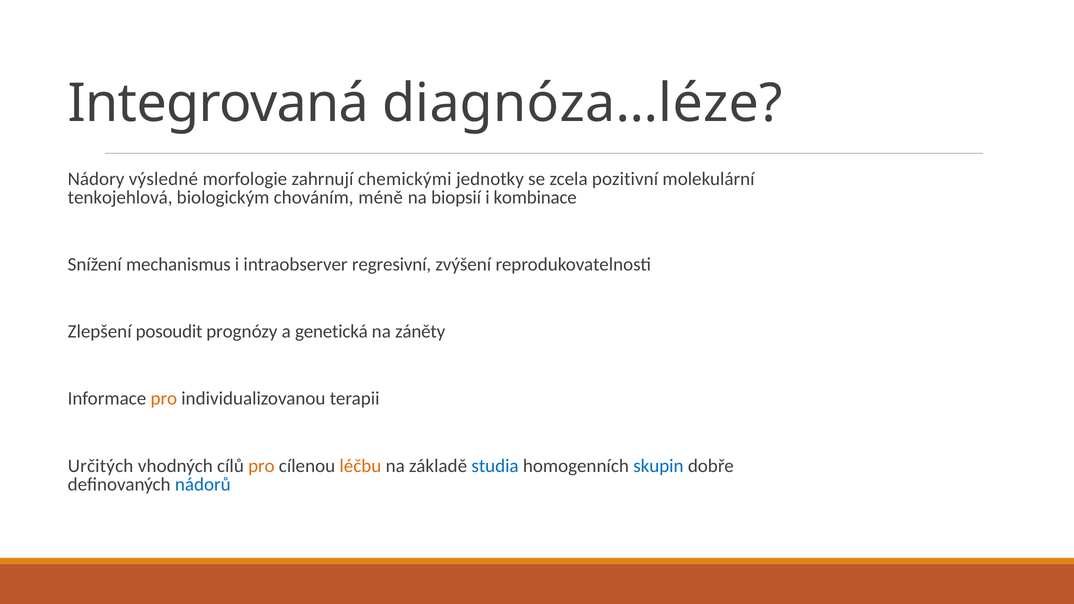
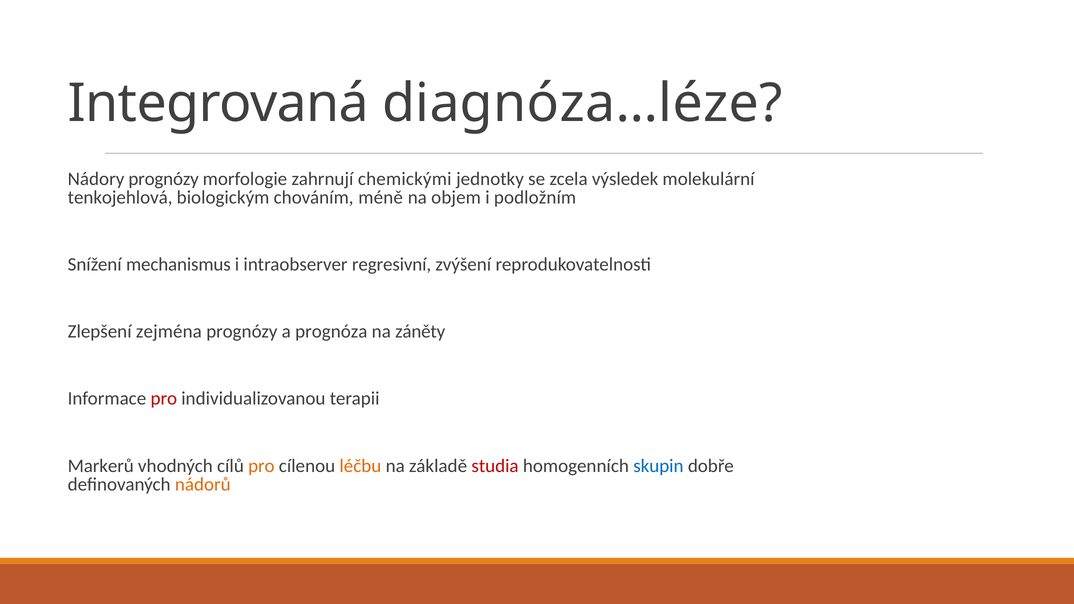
Nádory výsledné: výsledné -> prognózy
pozitivní: pozitivní -> výsledek
biopsií: biopsií -> objem
kombinace: kombinace -> podložním
posoudit: posoudit -> zejména
genetická: genetická -> prognóza
pro at (164, 399) colour: orange -> red
Určitých: Určitých -> Markerů
studia colour: blue -> red
nádorů colour: blue -> orange
